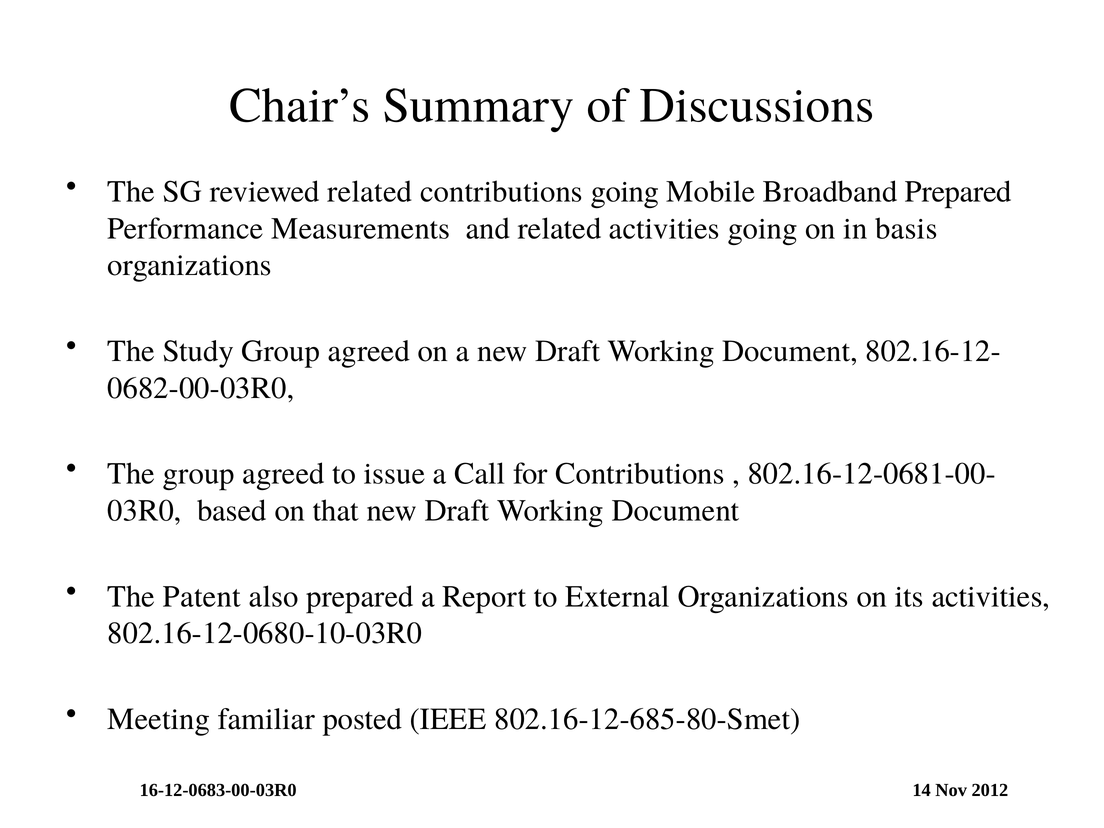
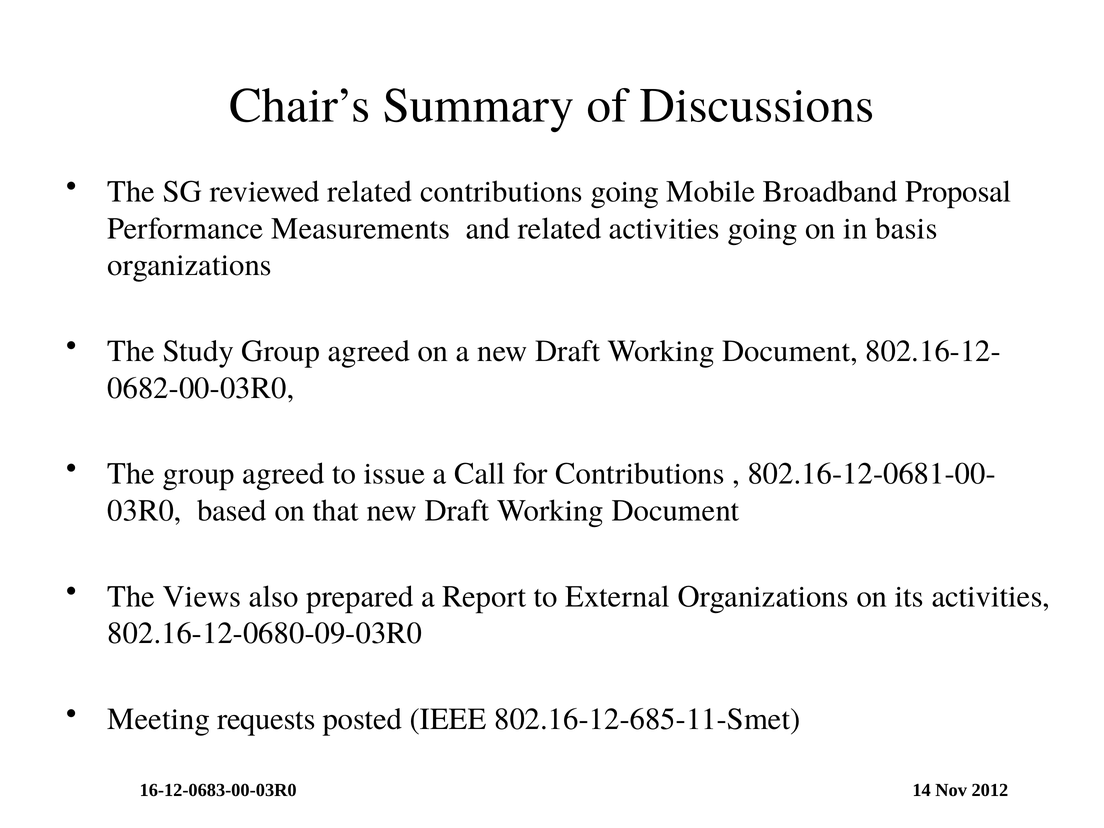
Broadband Prepared: Prepared -> Proposal
Patent: Patent -> Views
802.16-12-0680-10-03R0: 802.16-12-0680-10-03R0 -> 802.16-12-0680-09-03R0
familiar: familiar -> requests
802.16-12-685-80-Smet: 802.16-12-685-80-Smet -> 802.16-12-685-11-Smet
